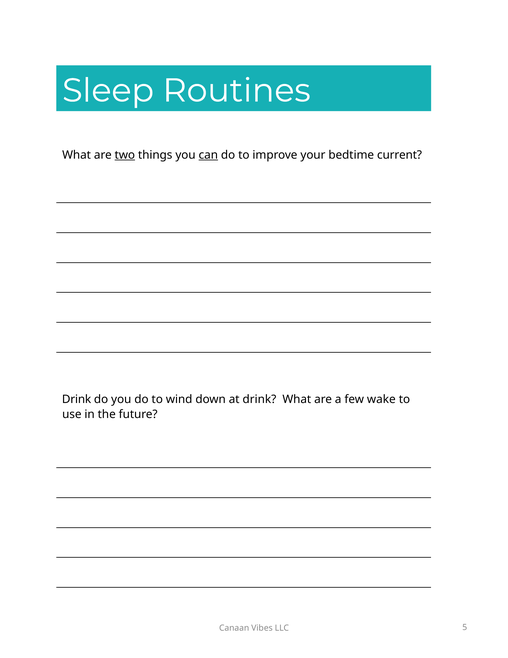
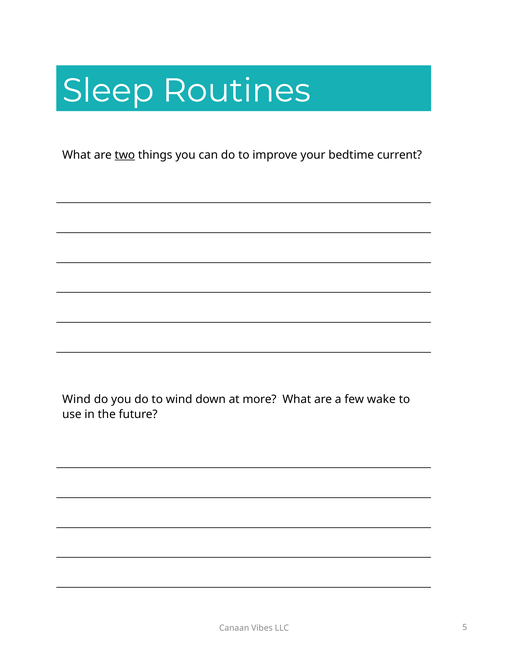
can underline: present -> none
Drink at (77, 399): Drink -> Wind
at drink: drink -> more
